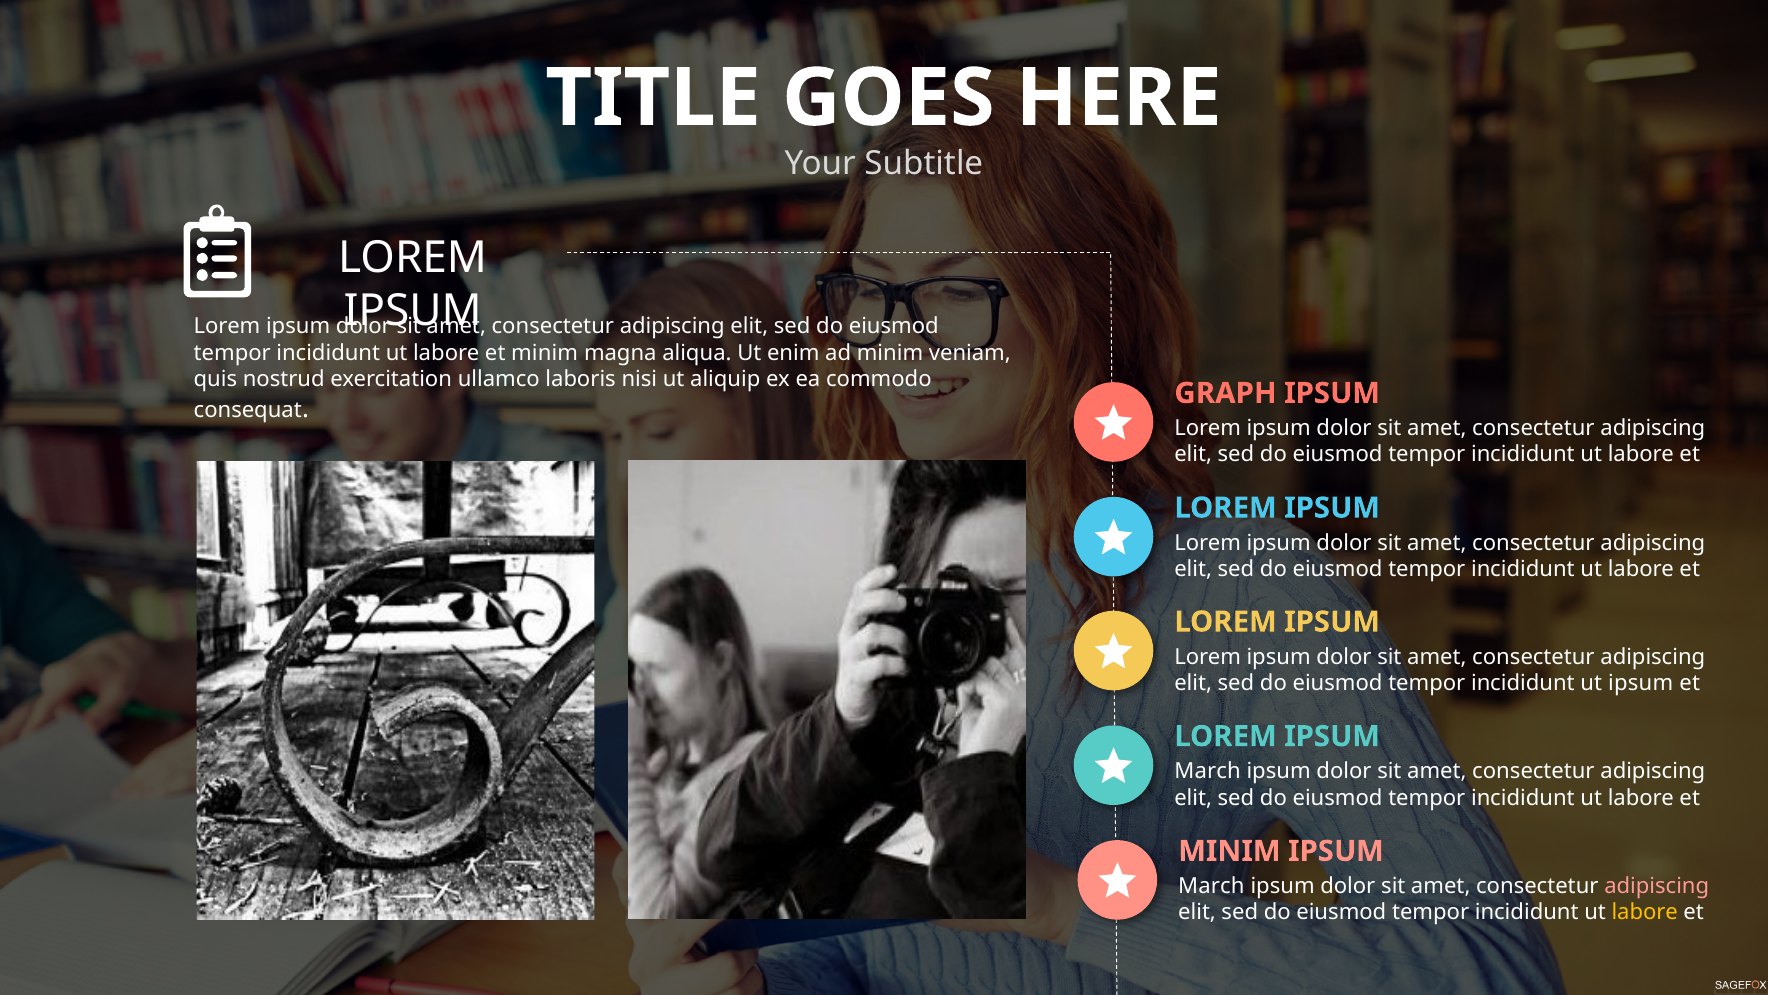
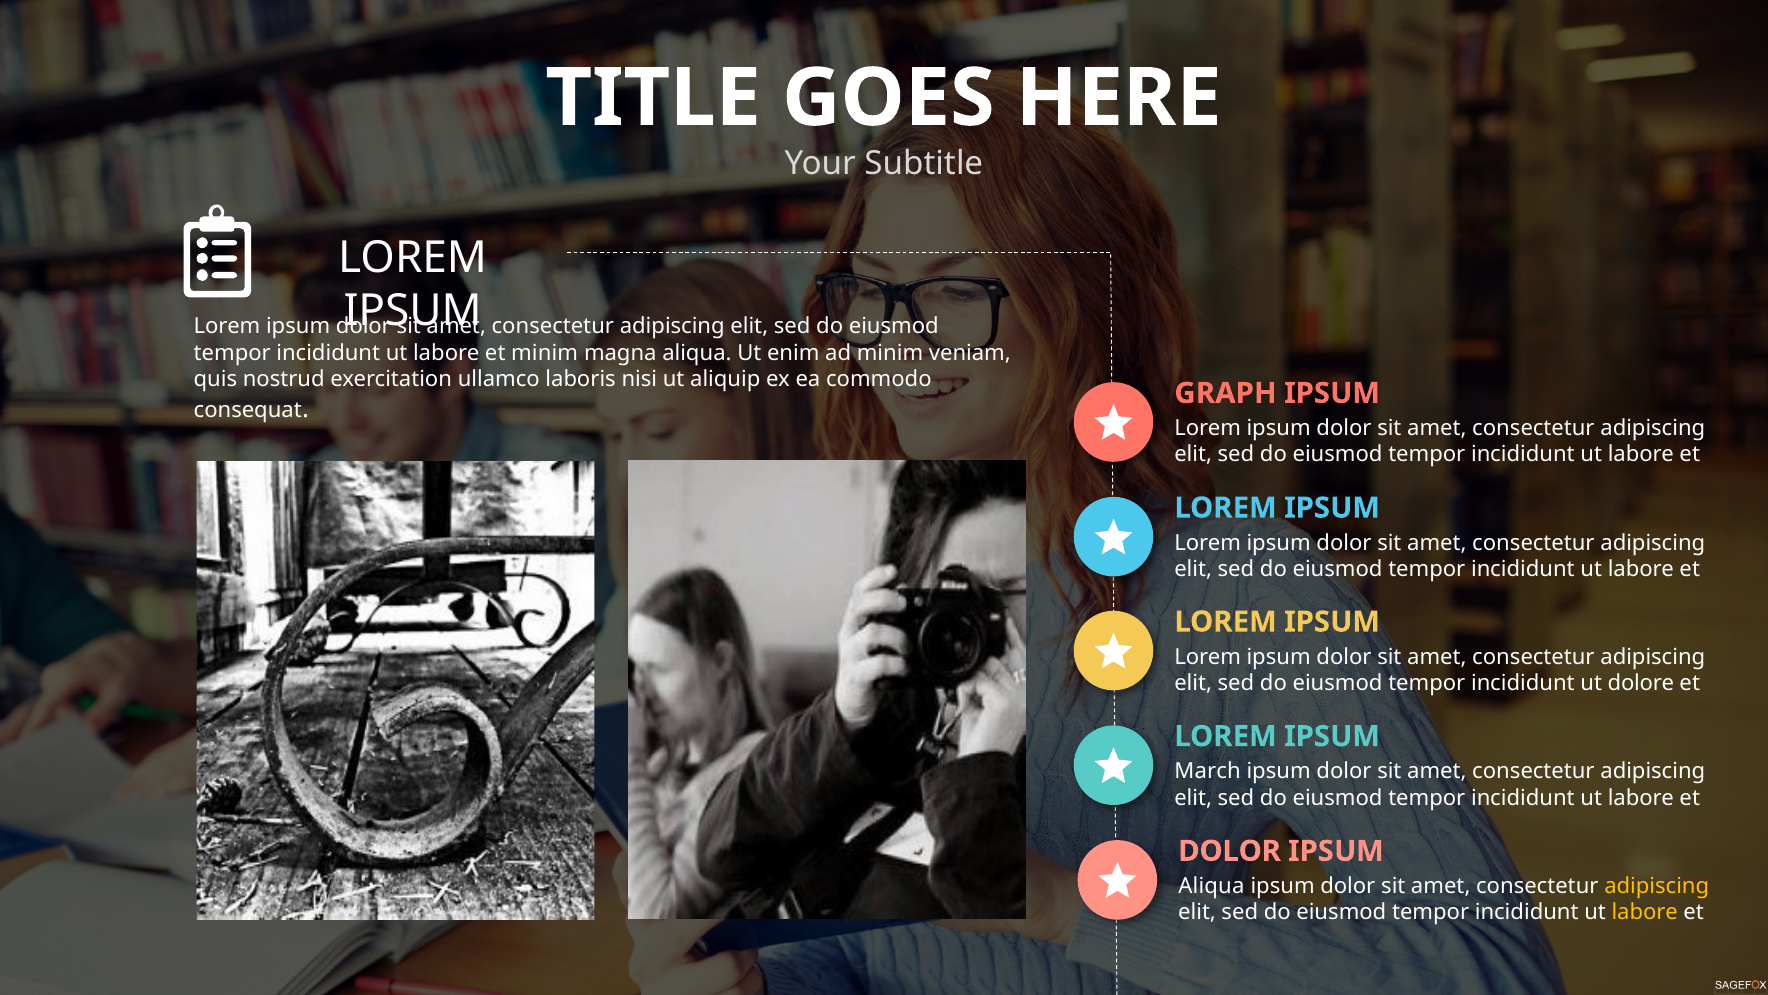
ut ipsum: ipsum -> dolore
MINIM at (1229, 851): MINIM -> DOLOR
March at (1211, 886): March -> Aliqua
adipiscing at (1657, 886) colour: pink -> yellow
